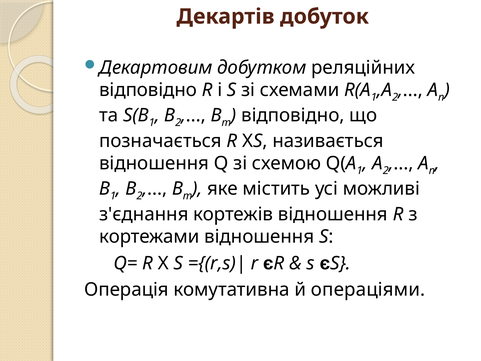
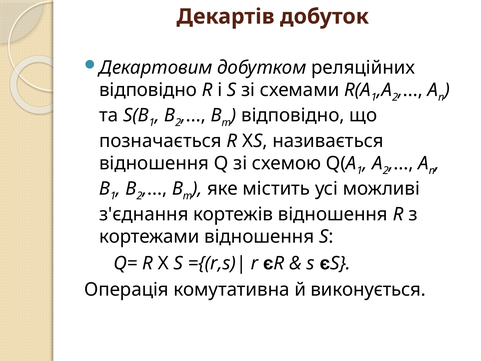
операціями: операціями -> виконується
